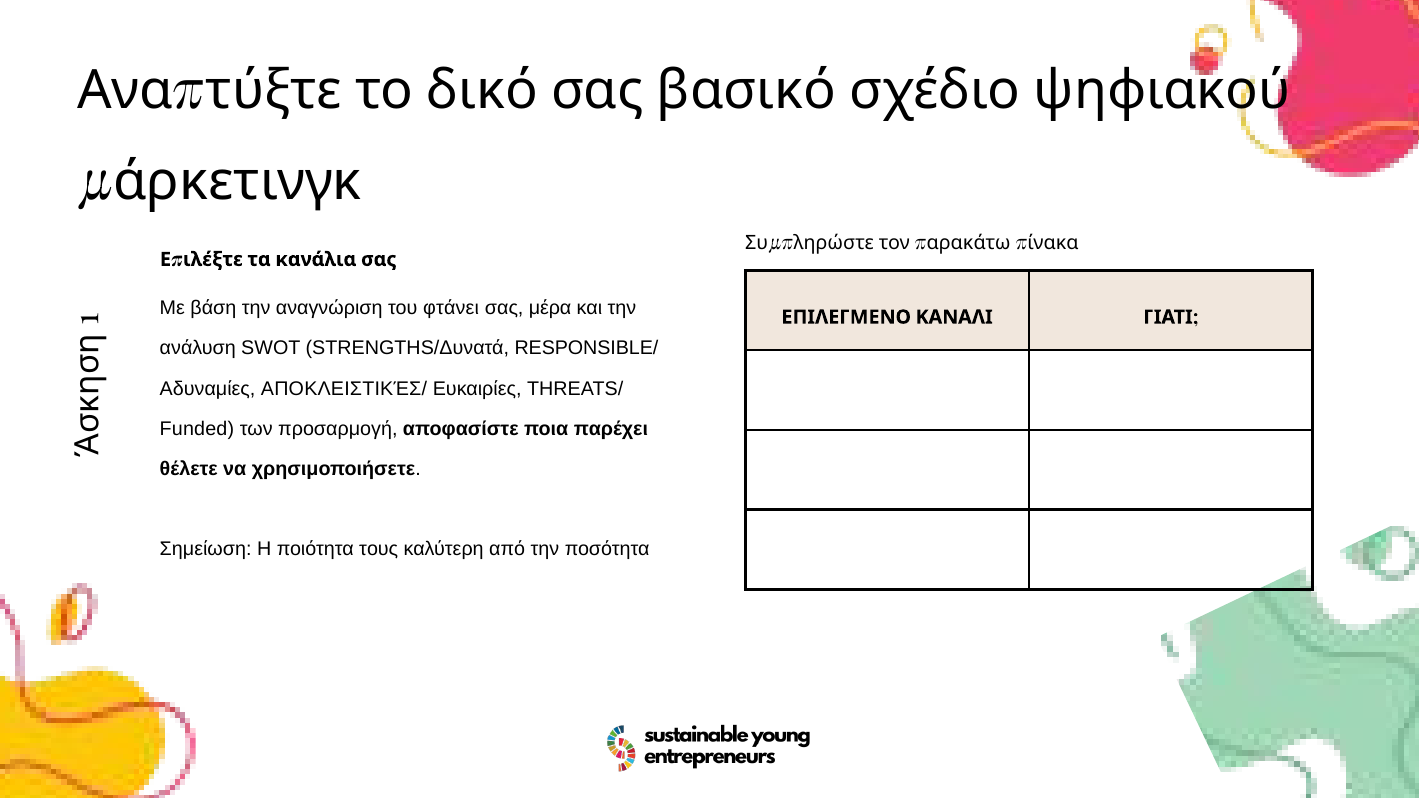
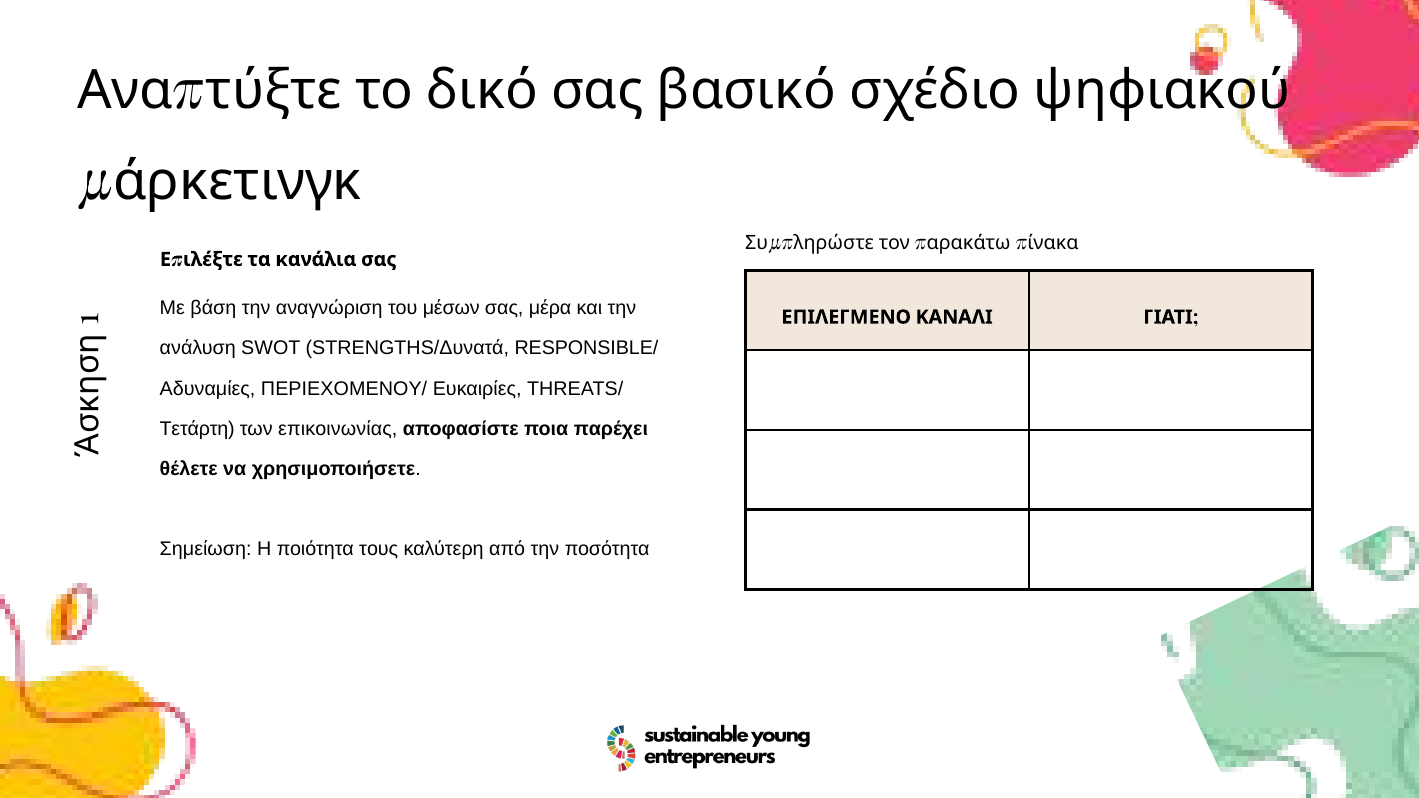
φτάνει: φτάνει -> μέσων
ΑΠΟΚΛΕΙΣΤΙΚΈΣ/: ΑΠΟΚΛΕΙΣΤΙΚΈΣ/ -> ΠΕΡΙΕΧΟΜΕΝΟΥ/
Funded: Funded -> Τετάρτη
προσαρμογή: προσαρμογή -> επικοινωνίας
